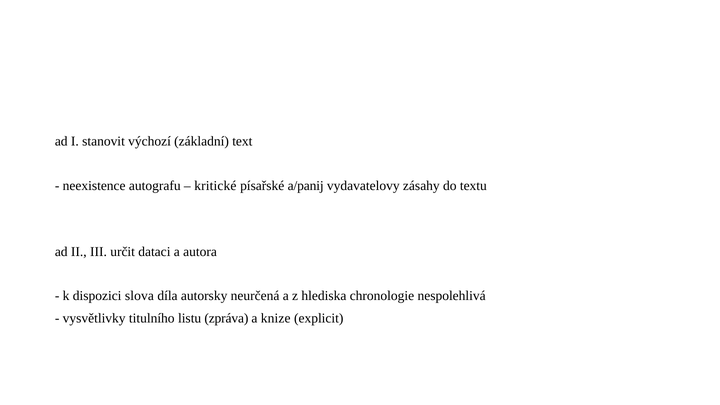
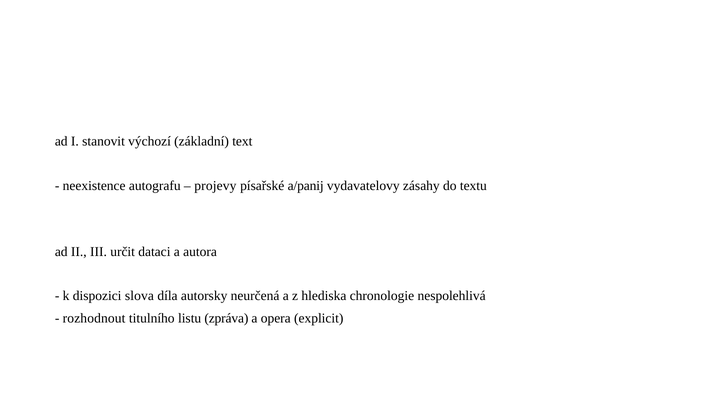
kritické: kritické -> projevy
vysvětlivky: vysvětlivky -> rozhodnout
knize: knize -> opera
